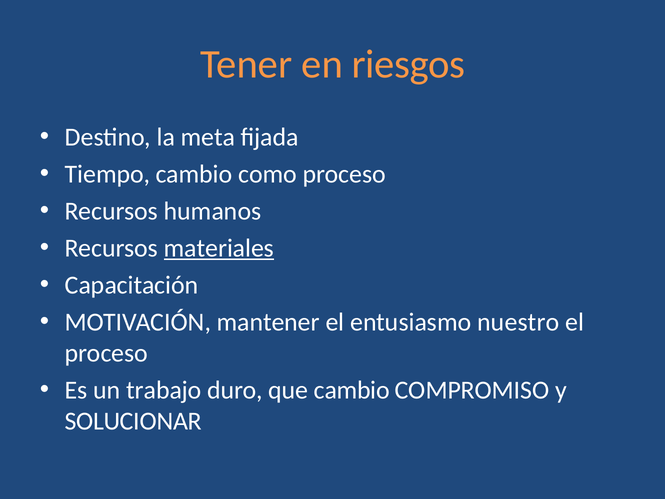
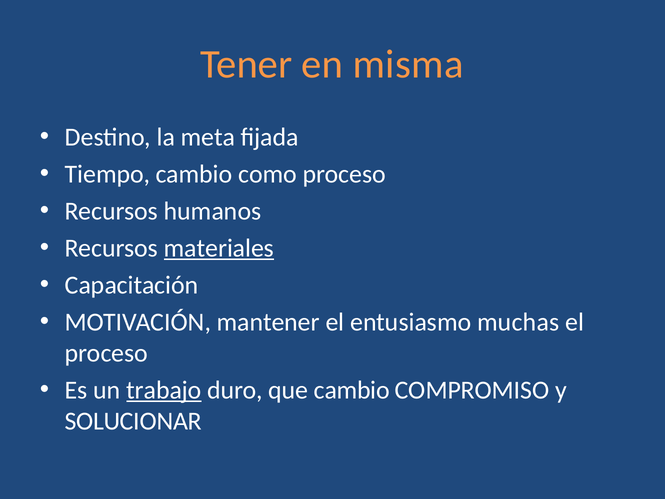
riesgos: riesgos -> misma
nuestro: nuestro -> muchas
trabajo underline: none -> present
